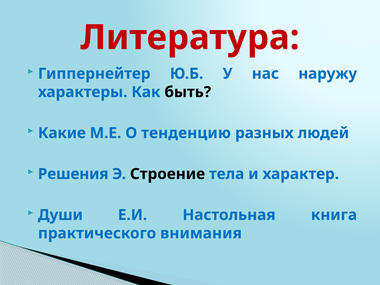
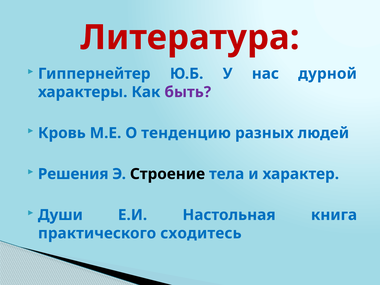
наружу: наружу -> дурной
быть colour: black -> purple
Какие: Какие -> Кровь
внимания: внимания -> сходитесь
